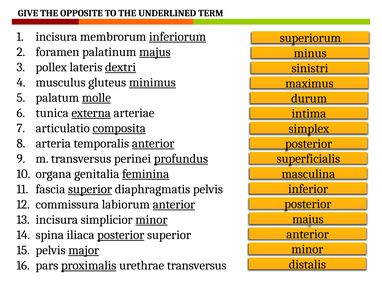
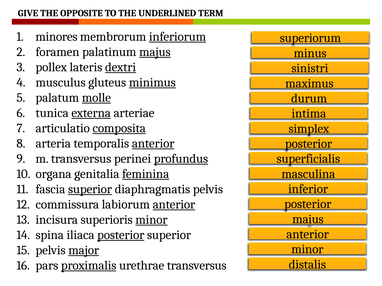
incisura at (56, 37): incisura -> minores
simplicior: simplicior -> superioris
